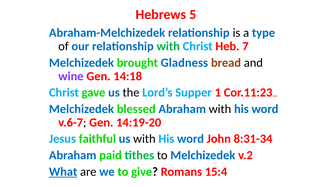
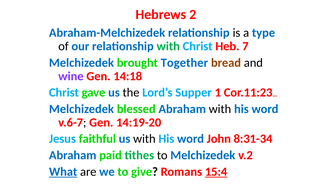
5: 5 -> 2
Gladness: Gladness -> Together
15:4 underline: none -> present
